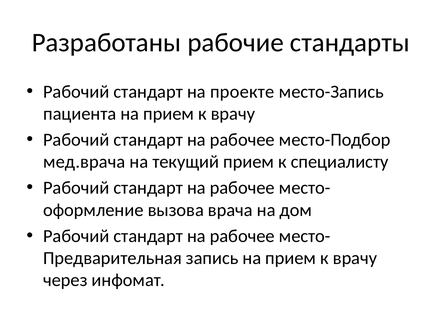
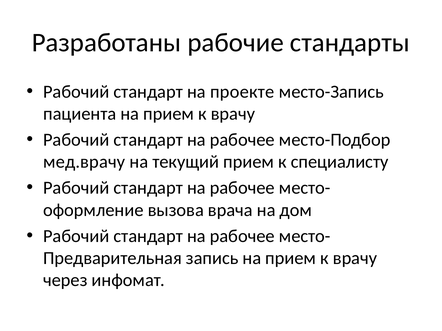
мед.врача: мед.врача -> мед.врачу
